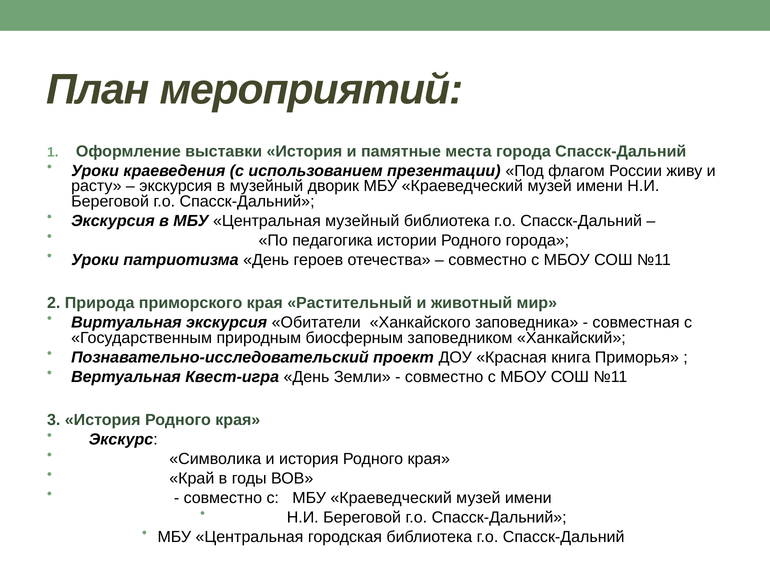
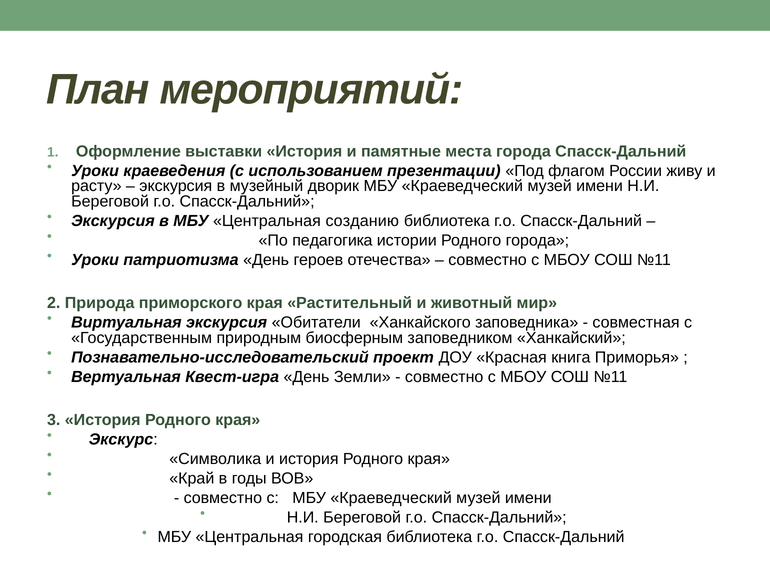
Центральная музейный: музейный -> созданию
